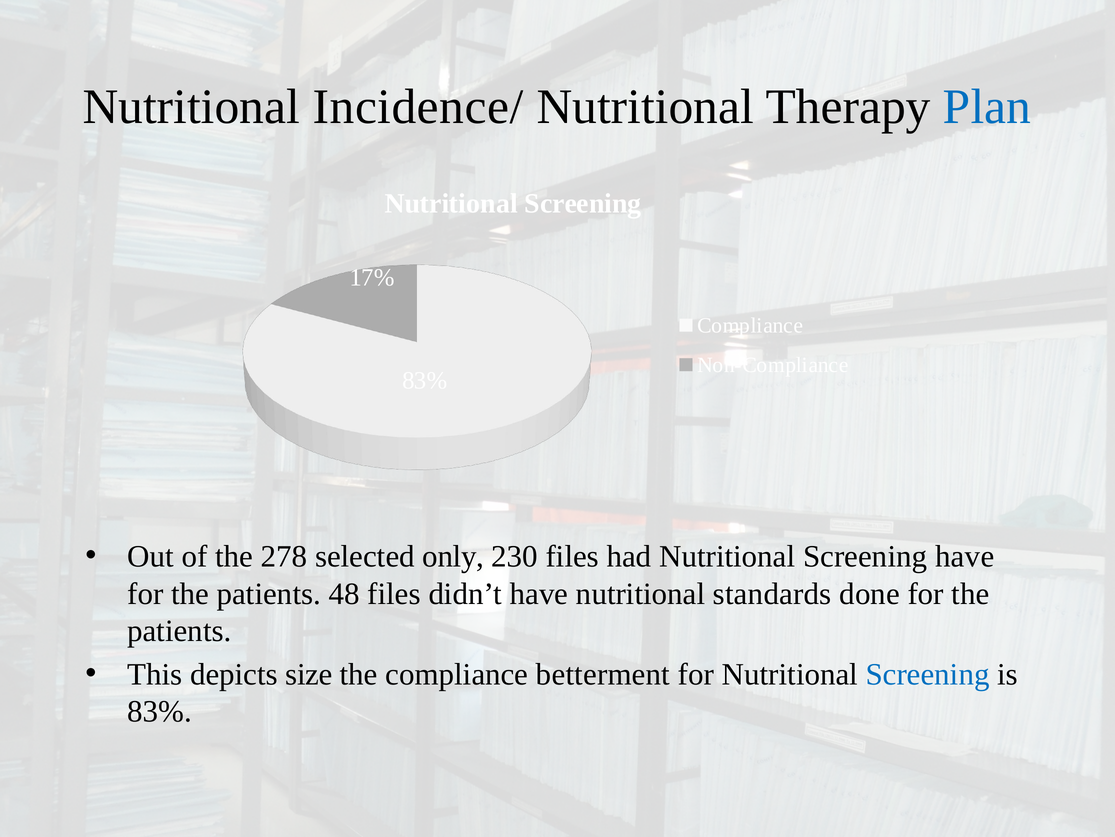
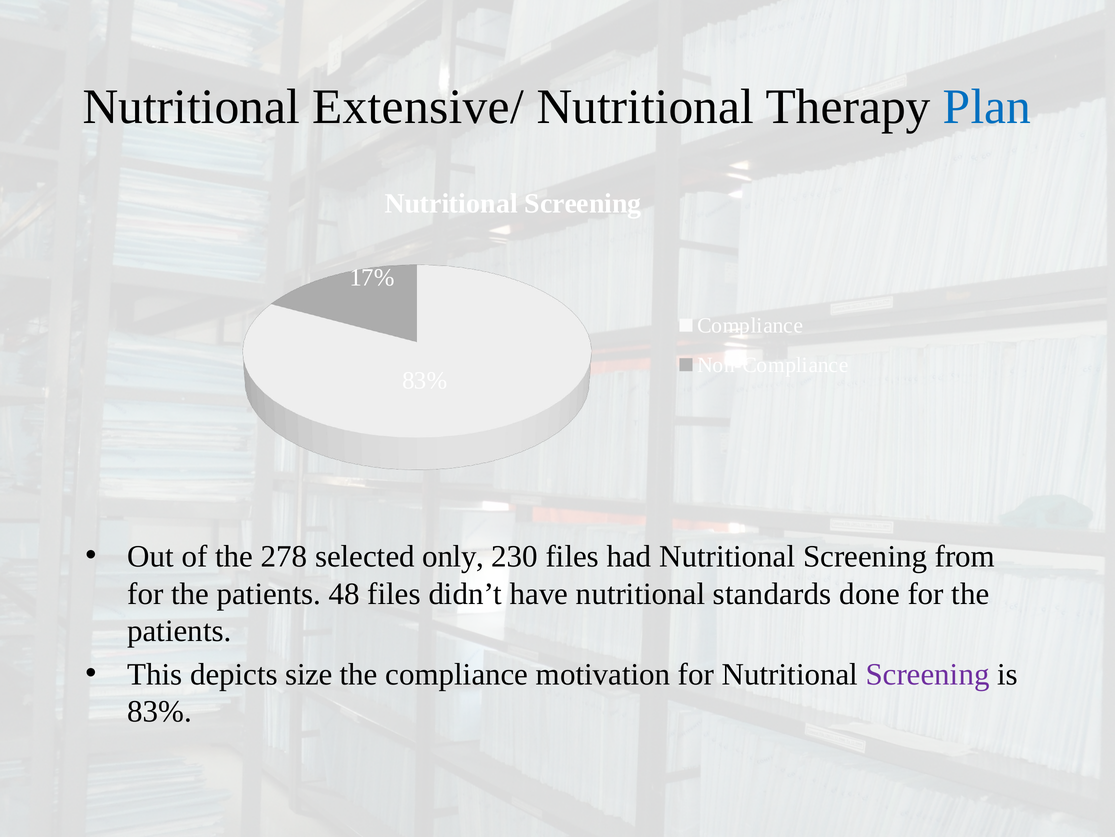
Incidence/: Incidence/ -> Extensive/
Screening have: have -> from
betterment: betterment -> motivation
Screening at (928, 674) colour: blue -> purple
